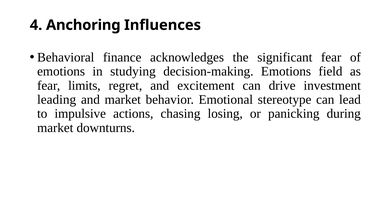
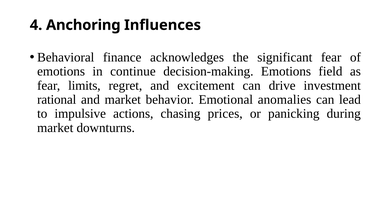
studying: studying -> continue
leading: leading -> rational
stereotype: stereotype -> anomalies
losing: losing -> prices
